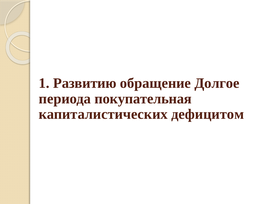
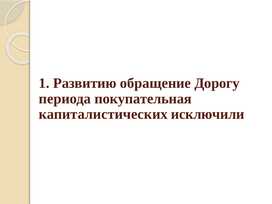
Долгое: Долгое -> Дорогу
дефицитом: дефицитом -> исключили
